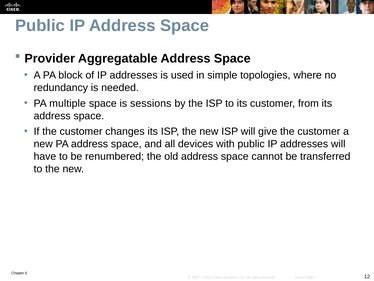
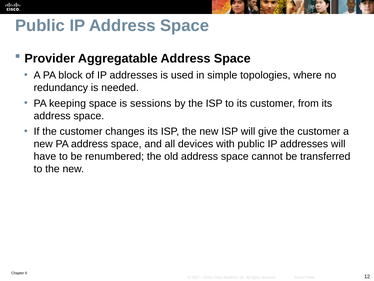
multiple: multiple -> keeping
